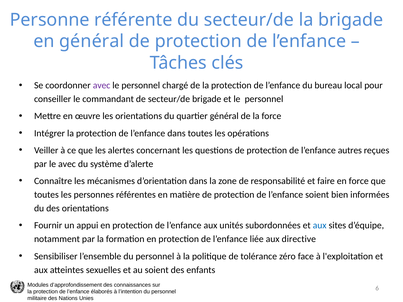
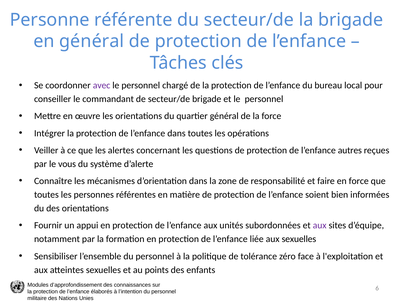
le avec: avec -> vous
aux at (320, 226) colour: blue -> purple
aux directive: directive -> sexuelles
au soient: soient -> points
